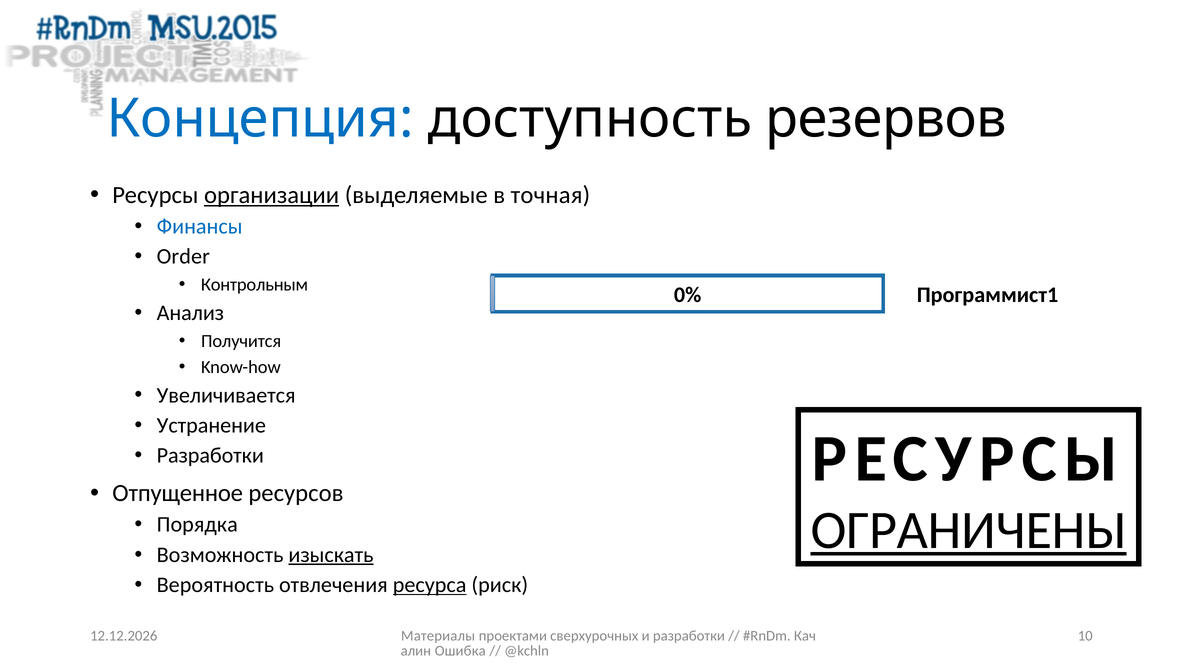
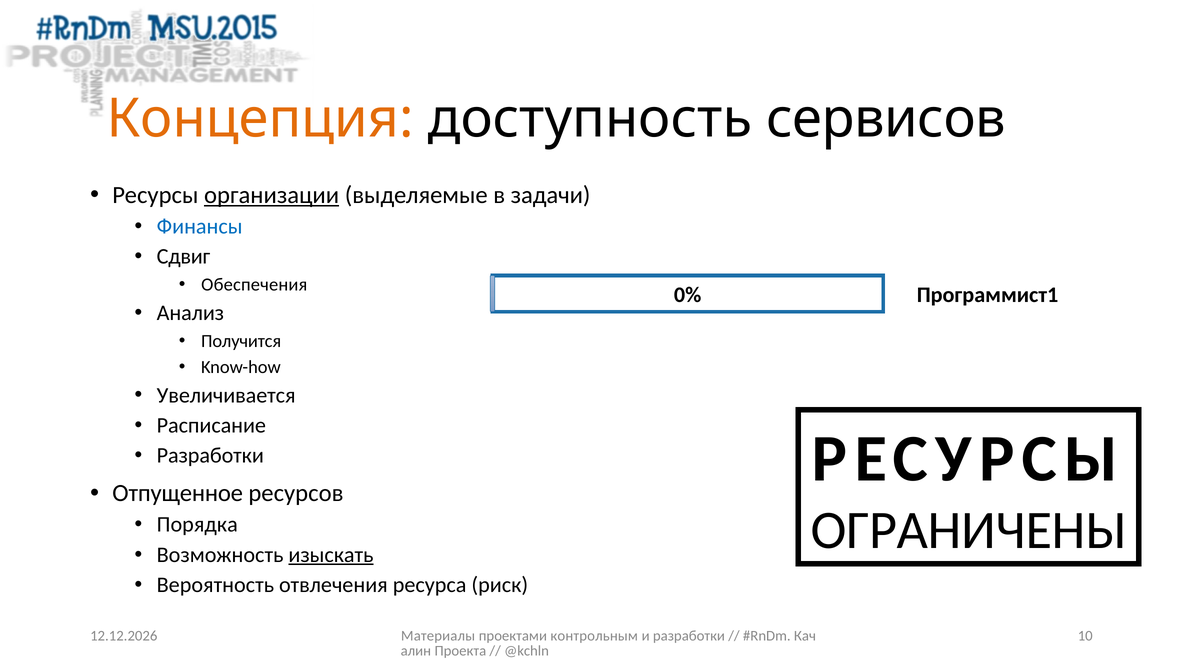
Концепция colour: blue -> orange
резервов: резервов -> сервисов
точная: точная -> задачи
Order: Order -> Сдвиг
Контрольным: Контрольным -> Обеспечения
Устранение: Устранение -> Расписание
ОГРАНИЧЕНЫ underline: present -> none
ресурса underline: present -> none
сверхурочных: сверхурочных -> контрольным
Ошибка: Ошибка -> Проекта
